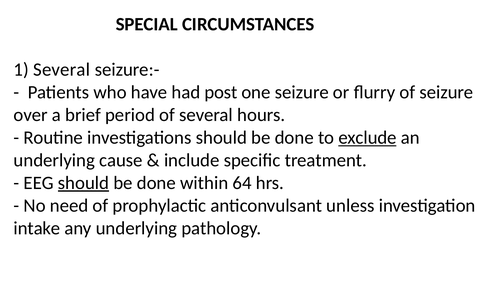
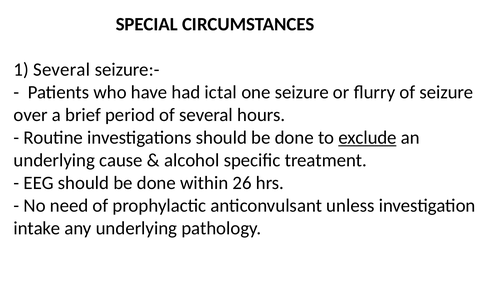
post: post -> ictal
include: include -> alcohol
should at (84, 182) underline: present -> none
64: 64 -> 26
